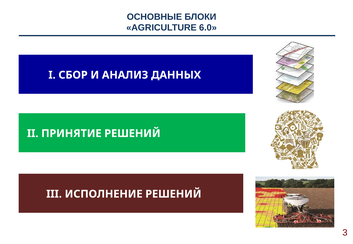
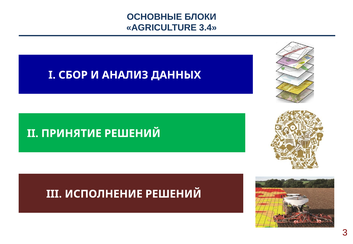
6.0: 6.0 -> 3.4
